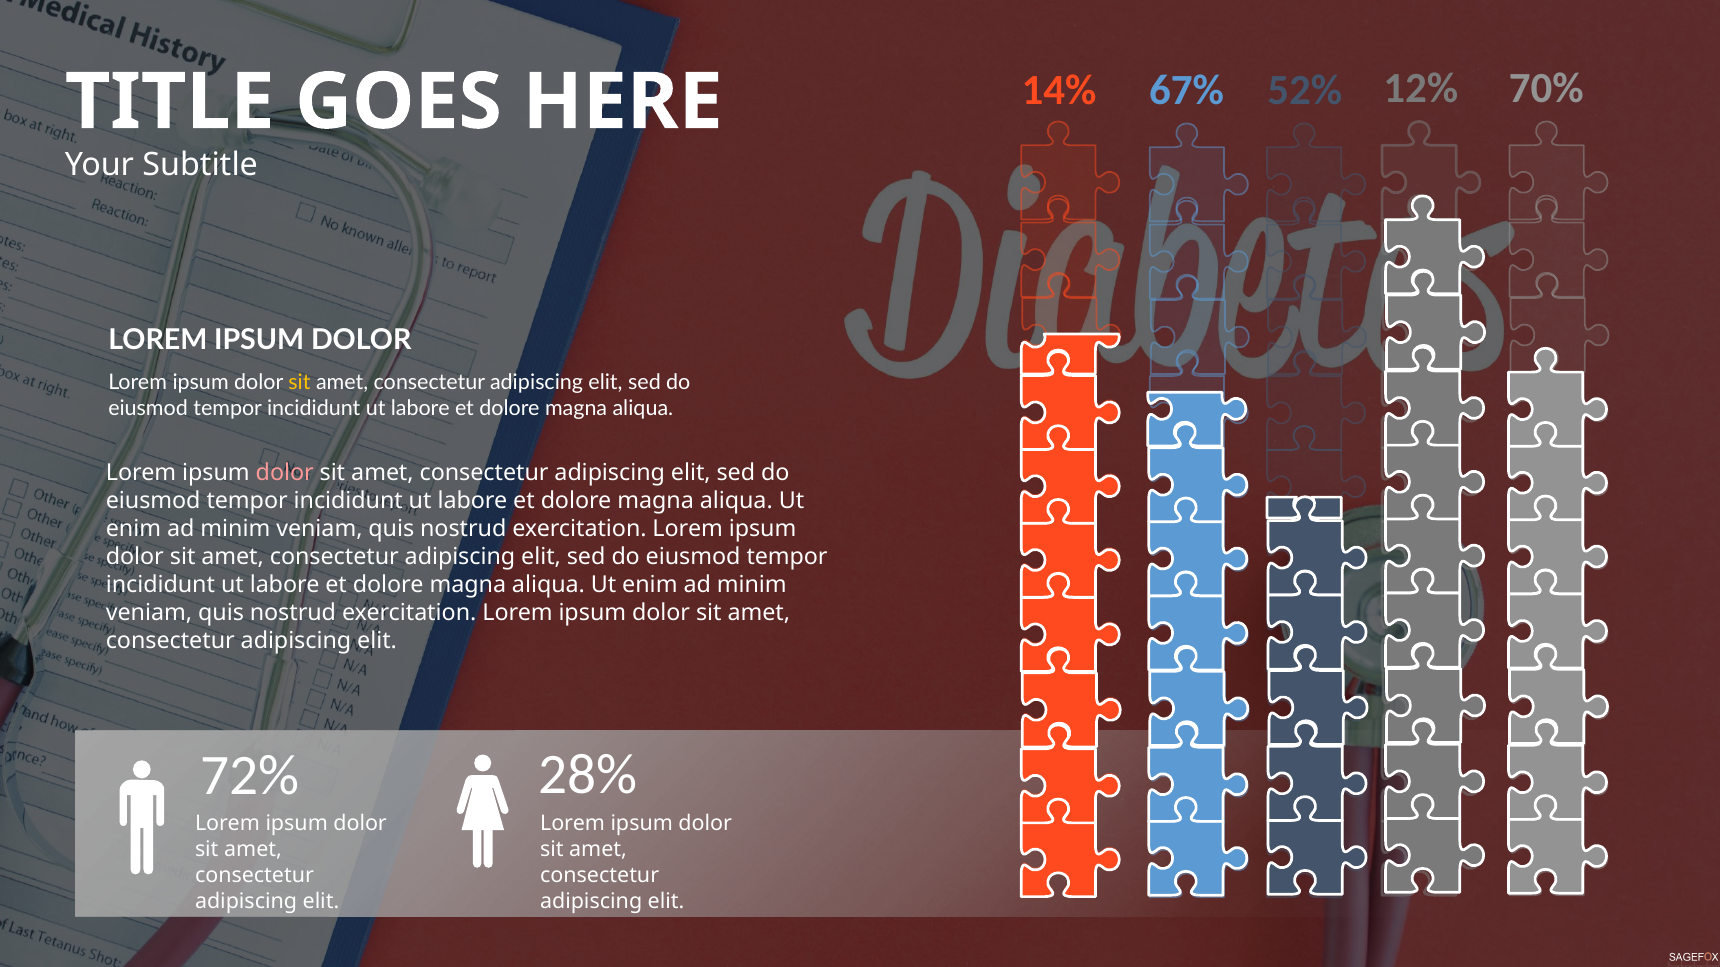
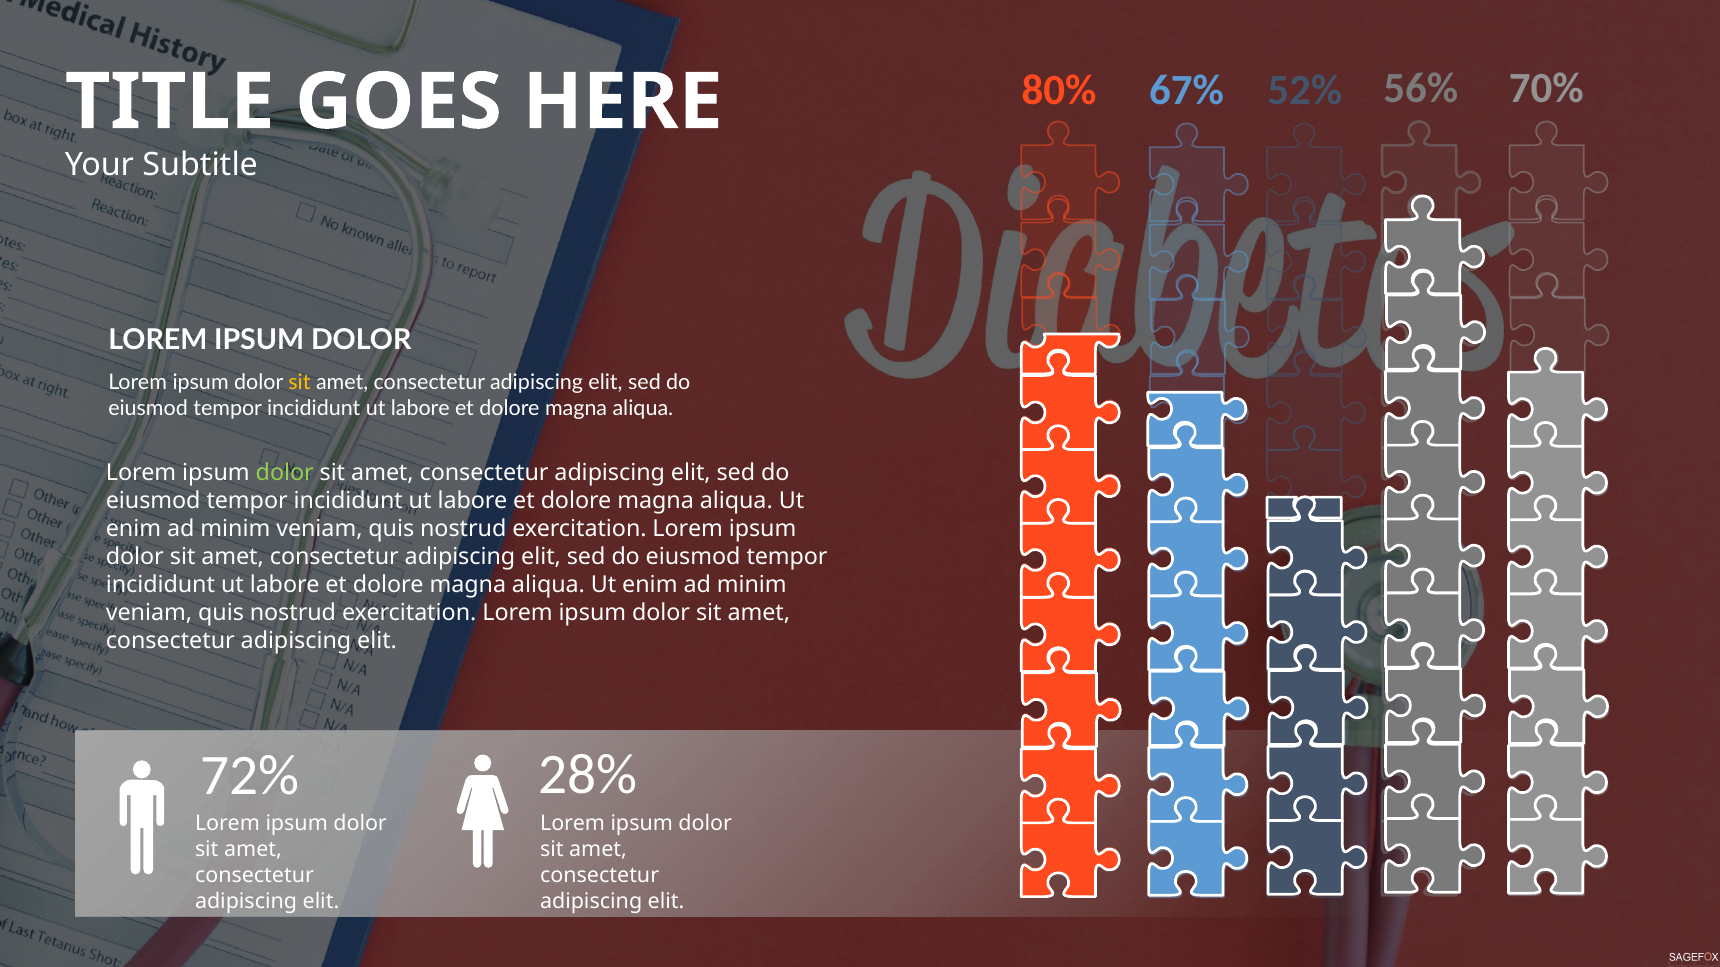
14%: 14% -> 80%
12%: 12% -> 56%
dolor at (285, 473) colour: pink -> light green
